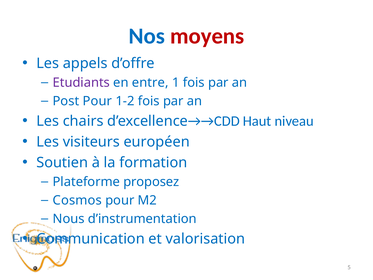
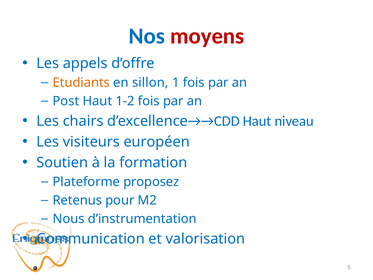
Etudiants colour: purple -> orange
entre: entre -> sillon
Post Pour: Pour -> Haut
Cosmos: Cosmos -> Retenus
